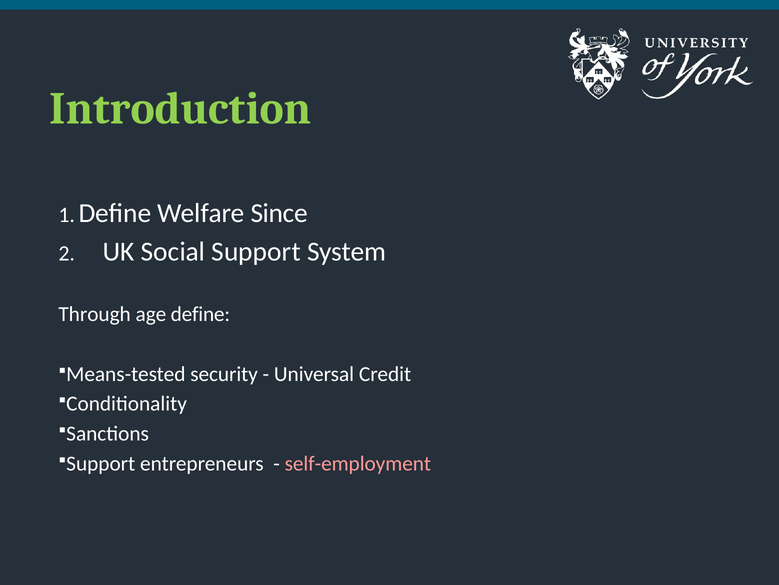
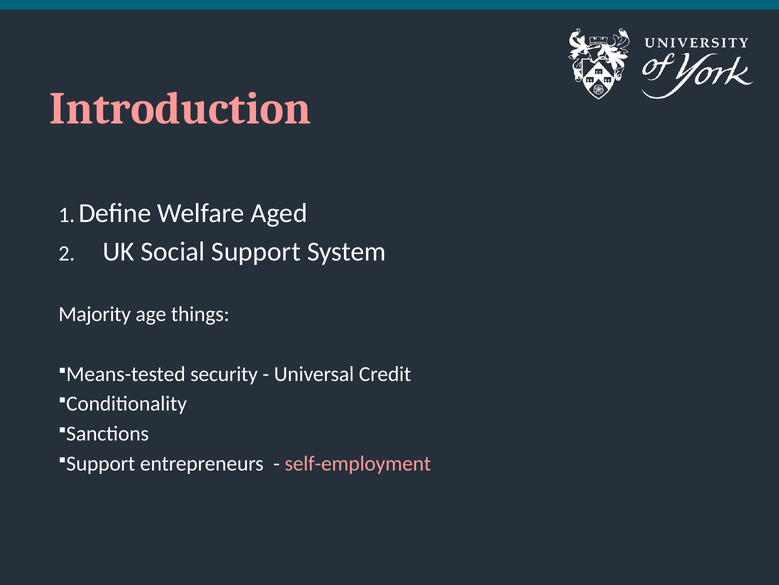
Introduction colour: light green -> pink
Since: Since -> Aged
Through: Through -> Majority
age define: define -> things
